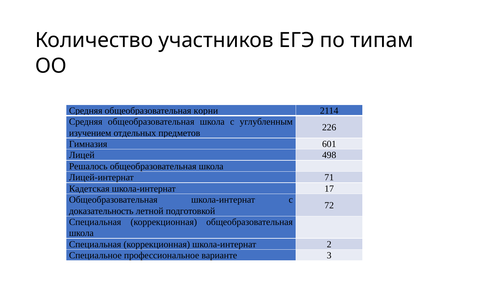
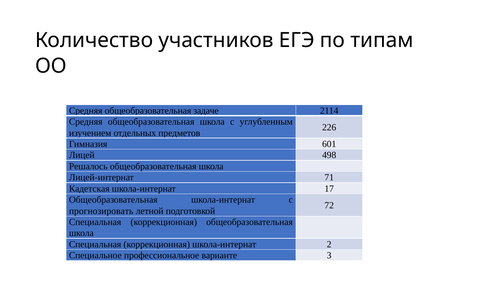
корни: корни -> задаче
доказательность: доказательность -> прогнозировать
